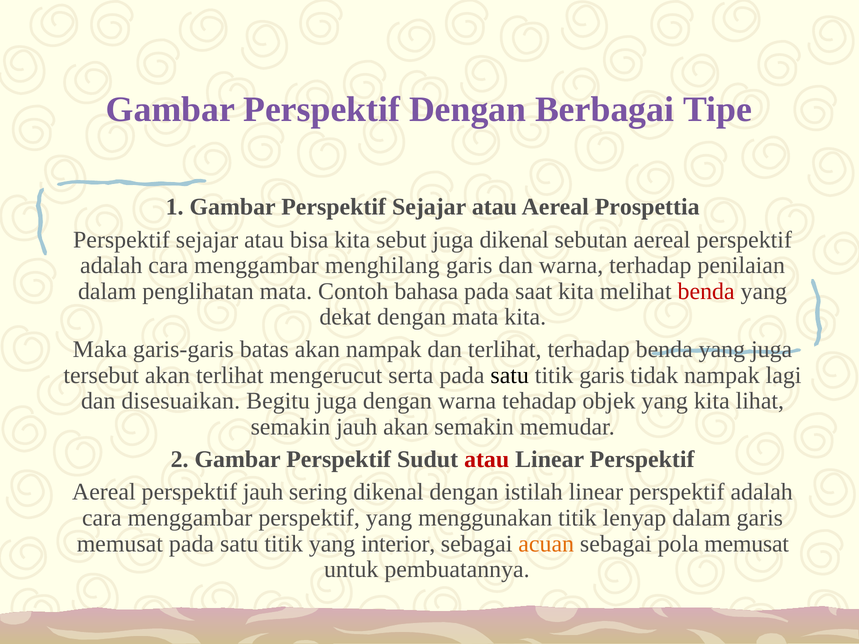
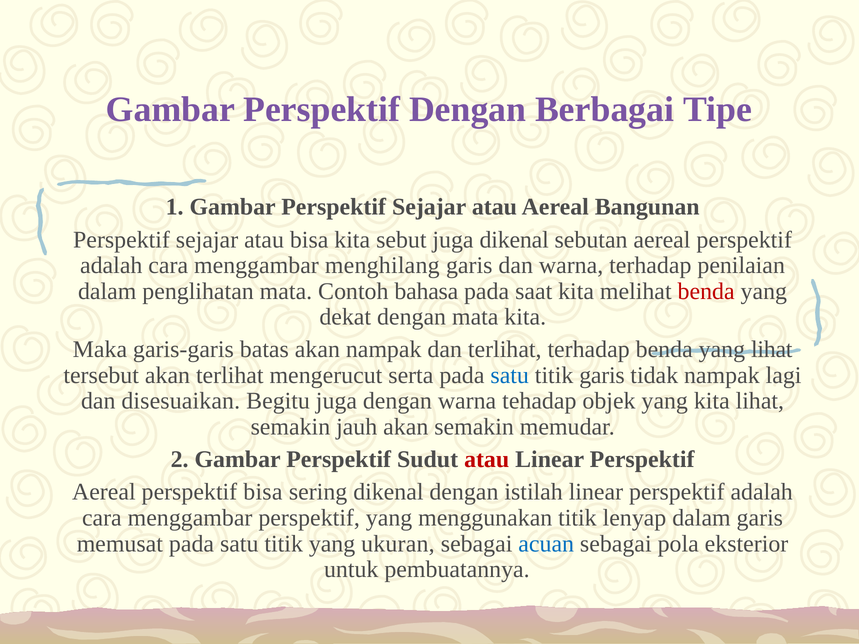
Prospettia: Prospettia -> Bangunan
yang juga: juga -> lihat
satu at (510, 375) colour: black -> blue
perspektif jauh: jauh -> bisa
interior: interior -> ukuran
acuan colour: orange -> blue
pola memusat: memusat -> eksterior
